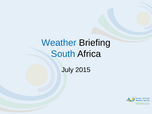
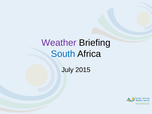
Weather colour: blue -> purple
